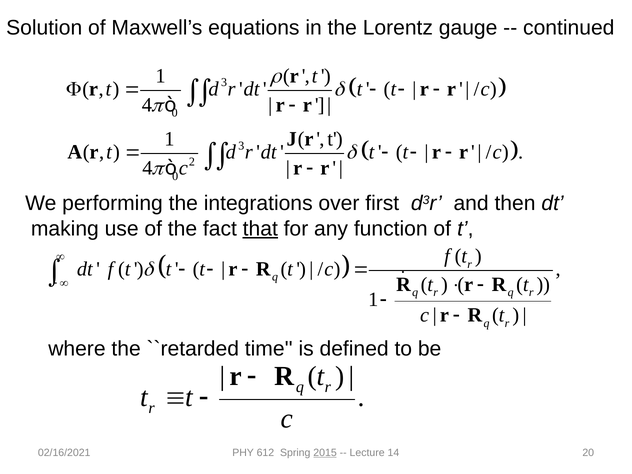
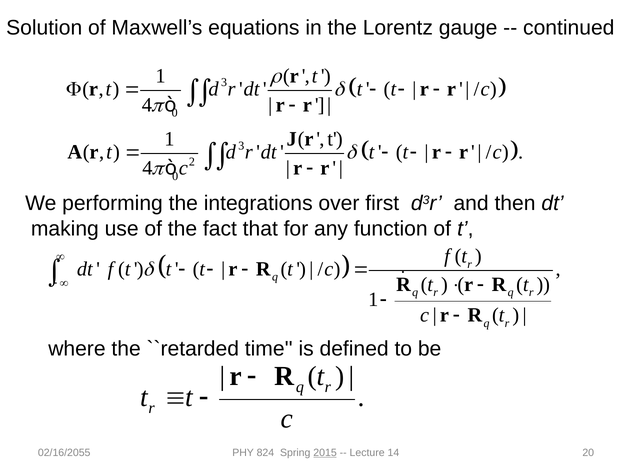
that underline: present -> none
02/16/2021: 02/16/2021 -> 02/16/2055
612: 612 -> 824
